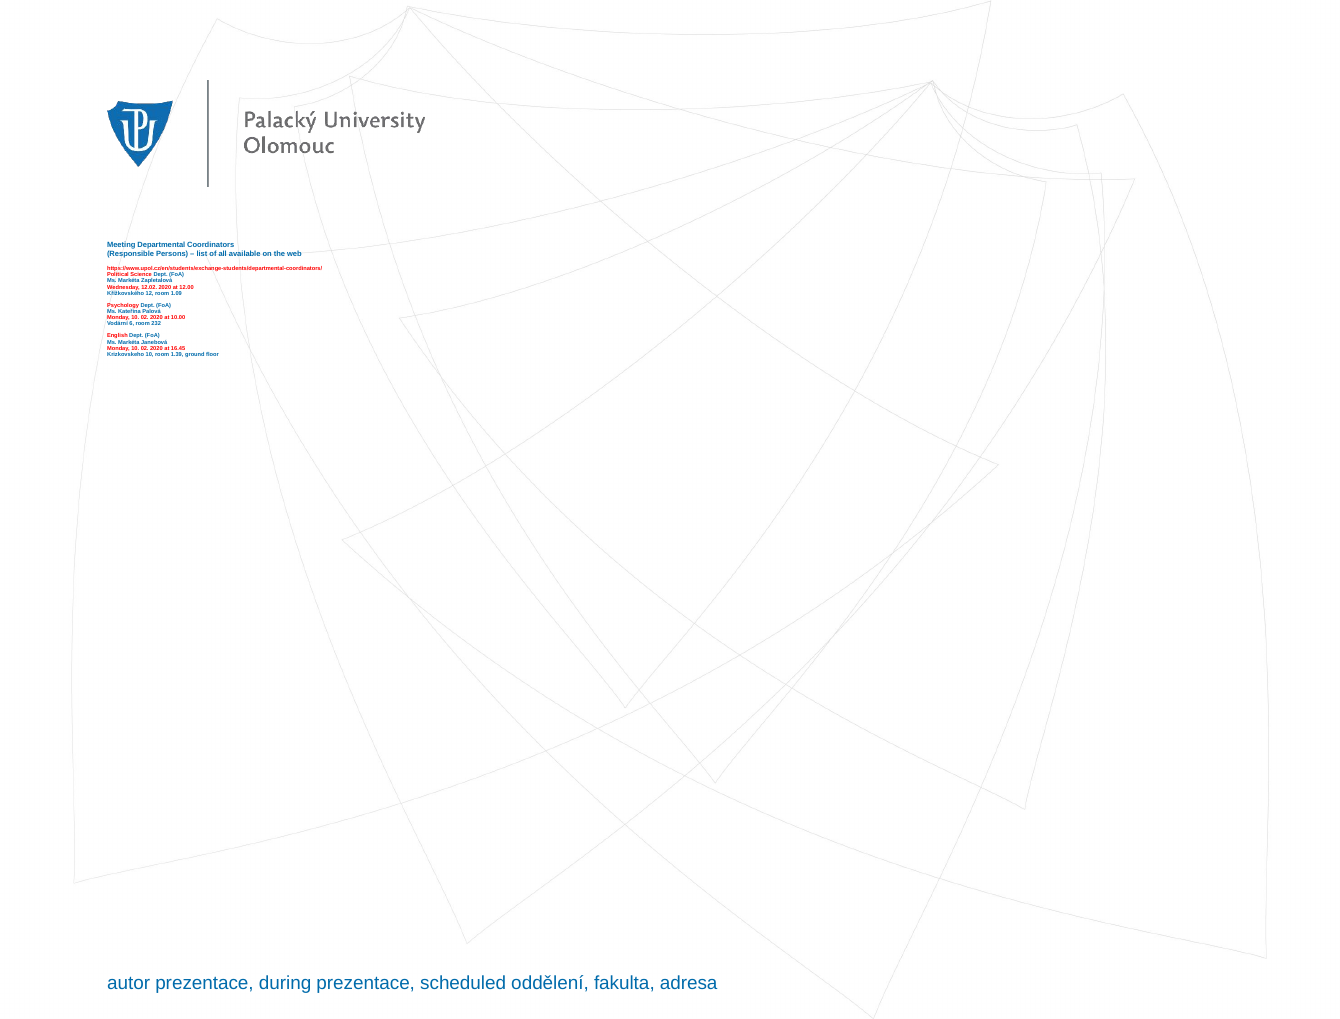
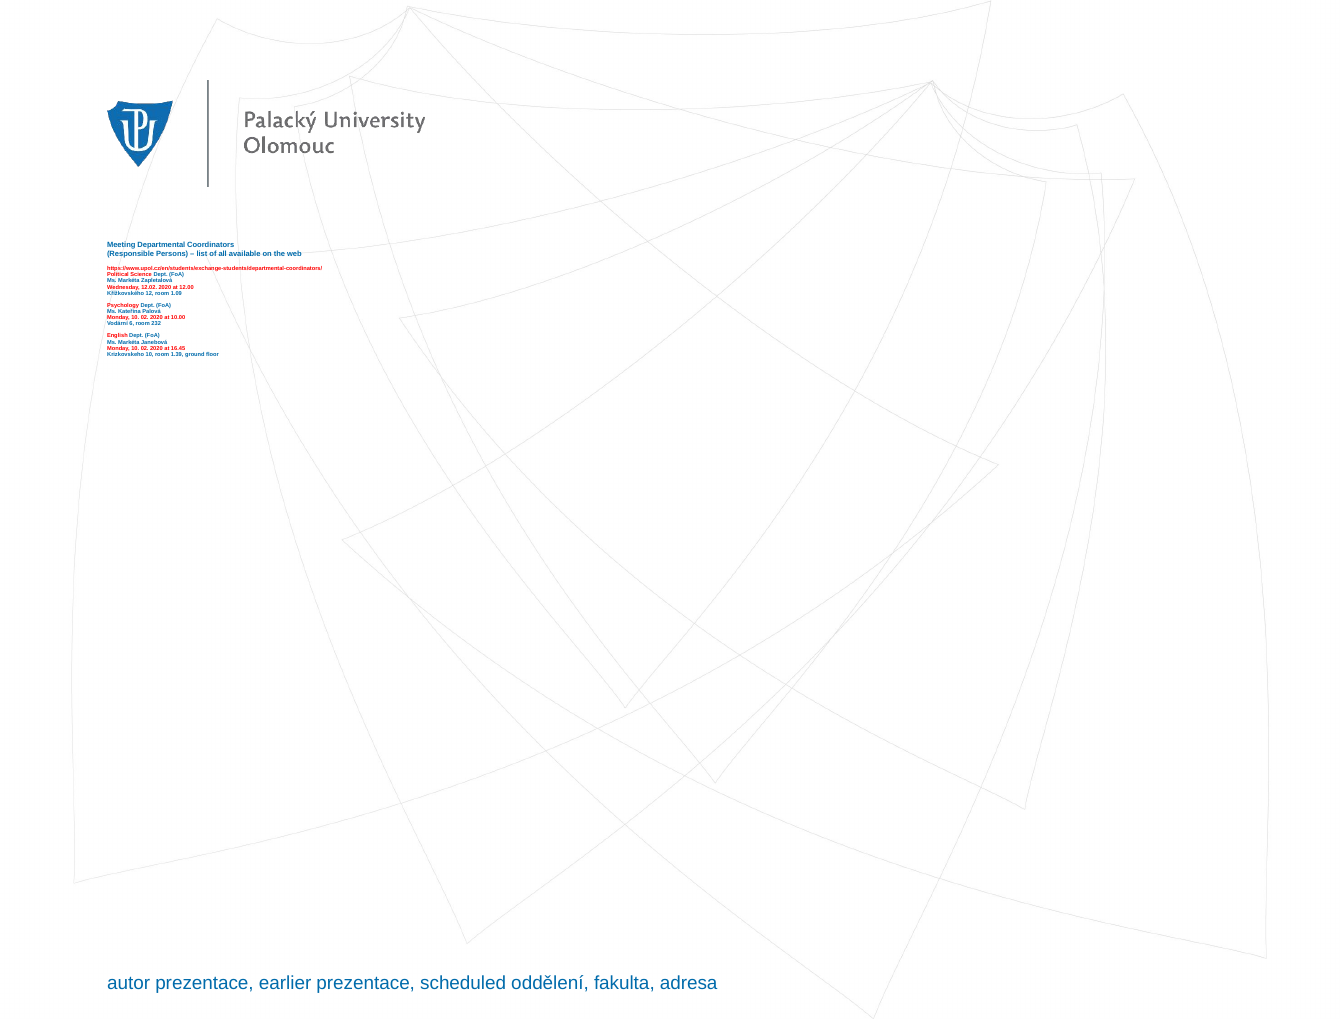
during: during -> earlier
